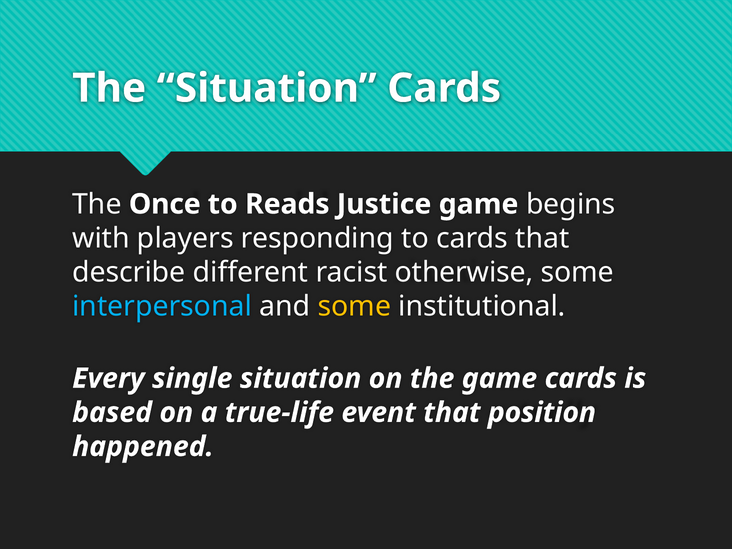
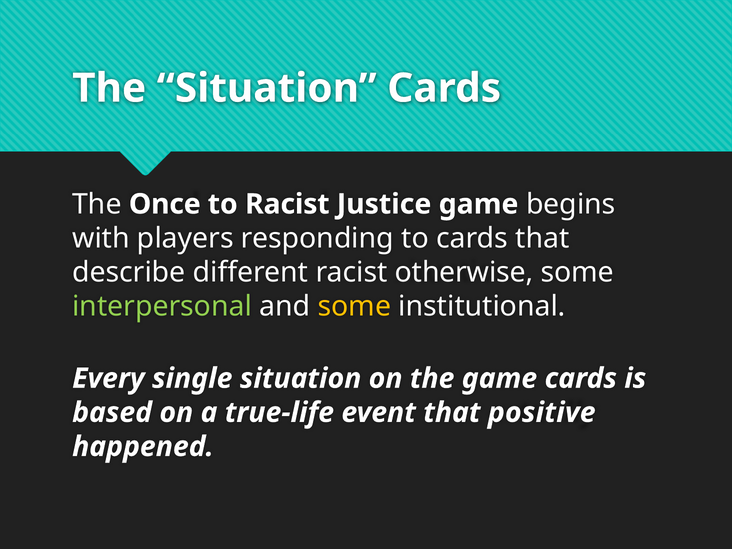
to Reads: Reads -> Racist
interpersonal colour: light blue -> light green
position: position -> positive
